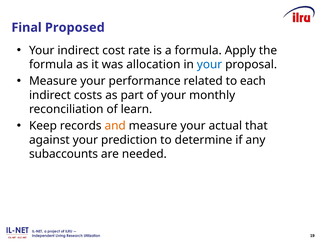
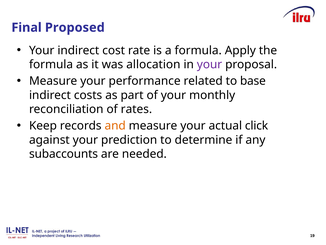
your at (210, 64) colour: blue -> purple
each: each -> base
learn: learn -> rates
that: that -> click
